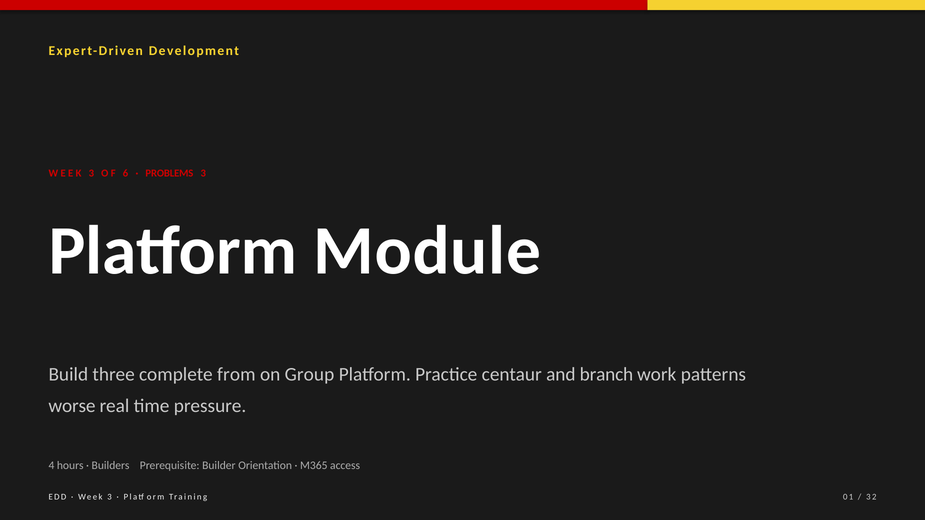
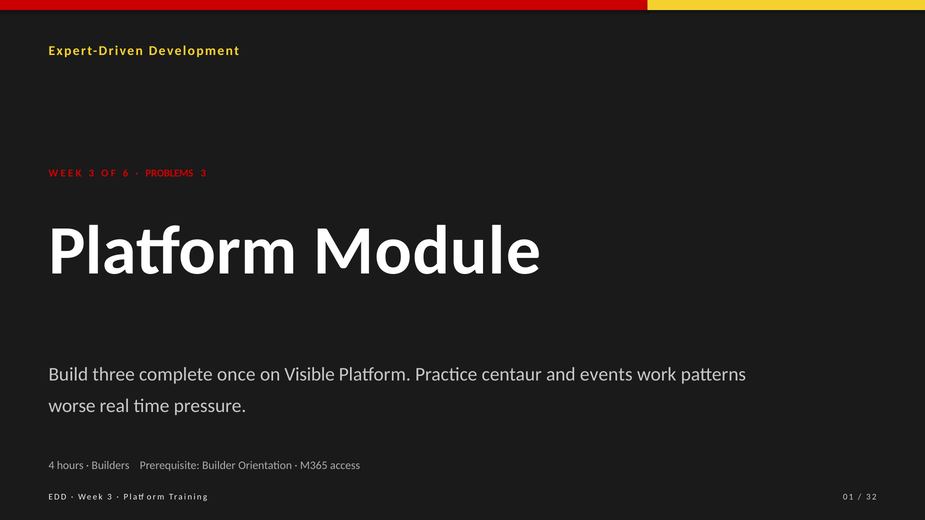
from: from -> once
Group: Group -> Visible
branch: branch -> events
